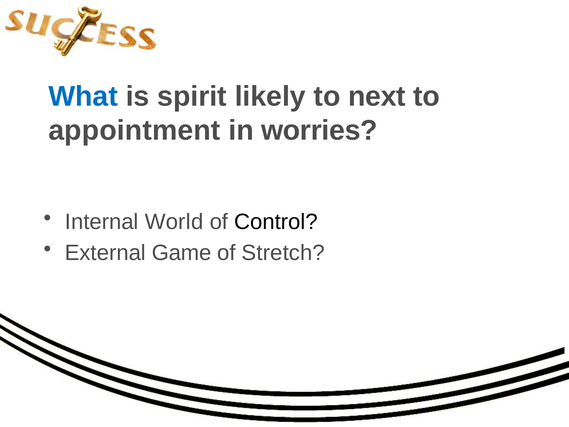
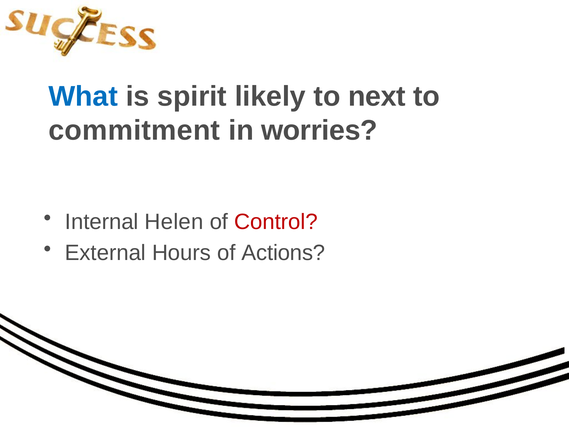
appointment: appointment -> commitment
World: World -> Helen
Control colour: black -> red
Game: Game -> Hours
Stretch: Stretch -> Actions
